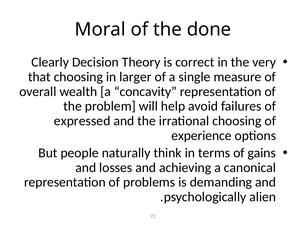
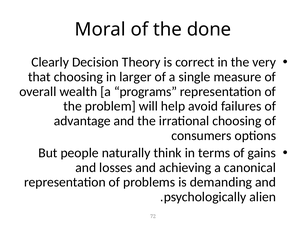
concavity: concavity -> programs
expressed: expressed -> advantage
experience: experience -> consumers
